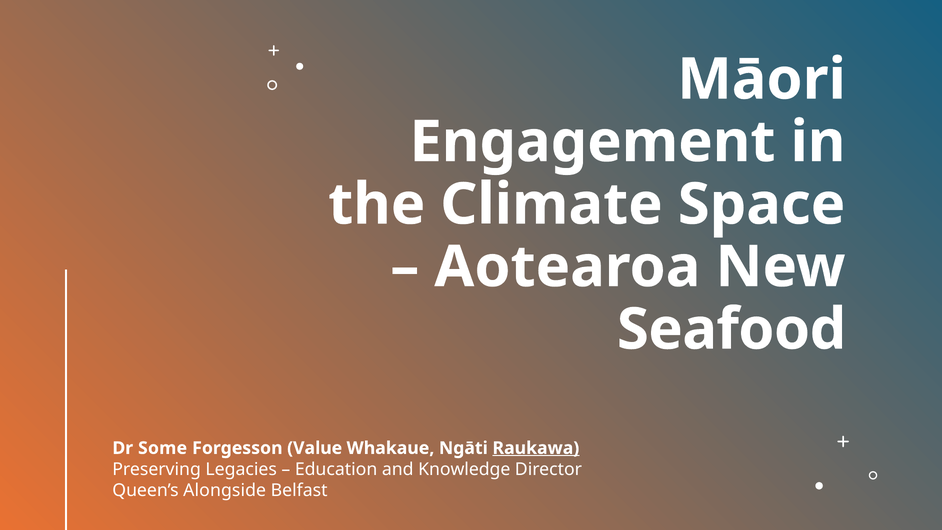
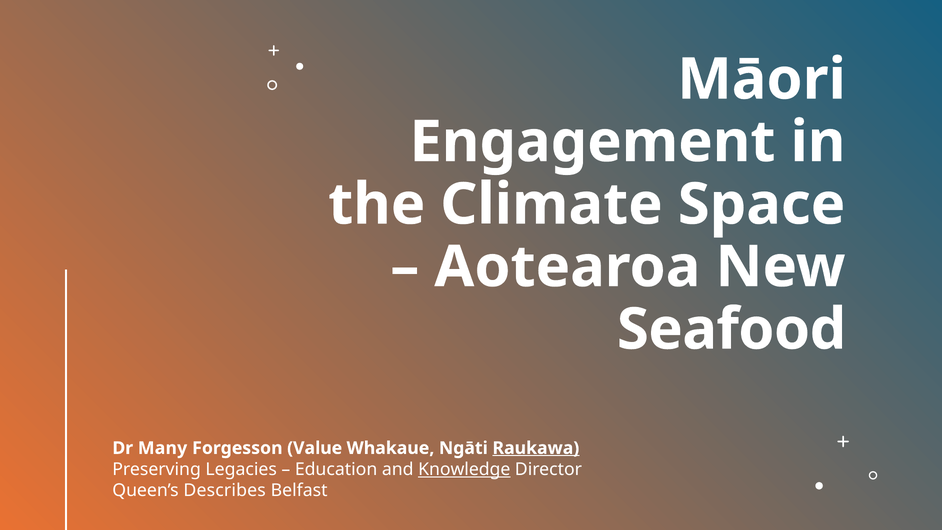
Some: Some -> Many
Knowledge underline: none -> present
Alongside: Alongside -> Describes
